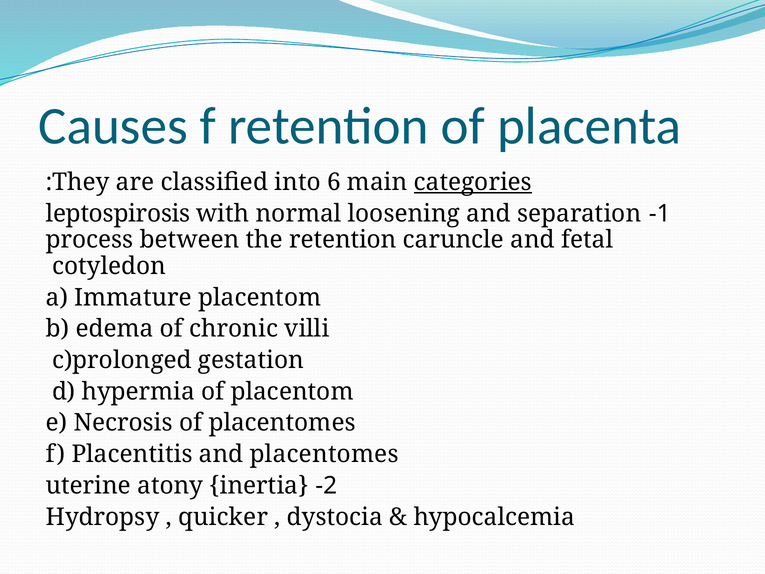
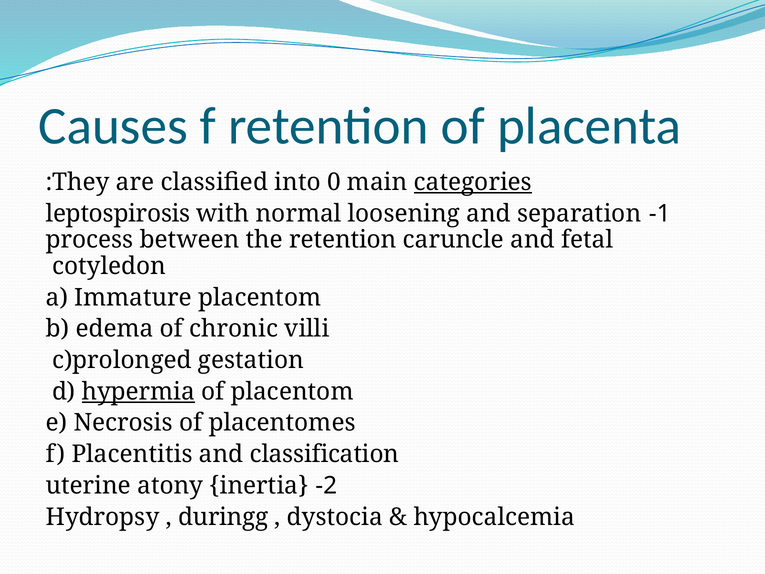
6: 6 -> 0
hypermia underline: none -> present
and placentomes: placentomes -> classification
quicker: quicker -> duringg
